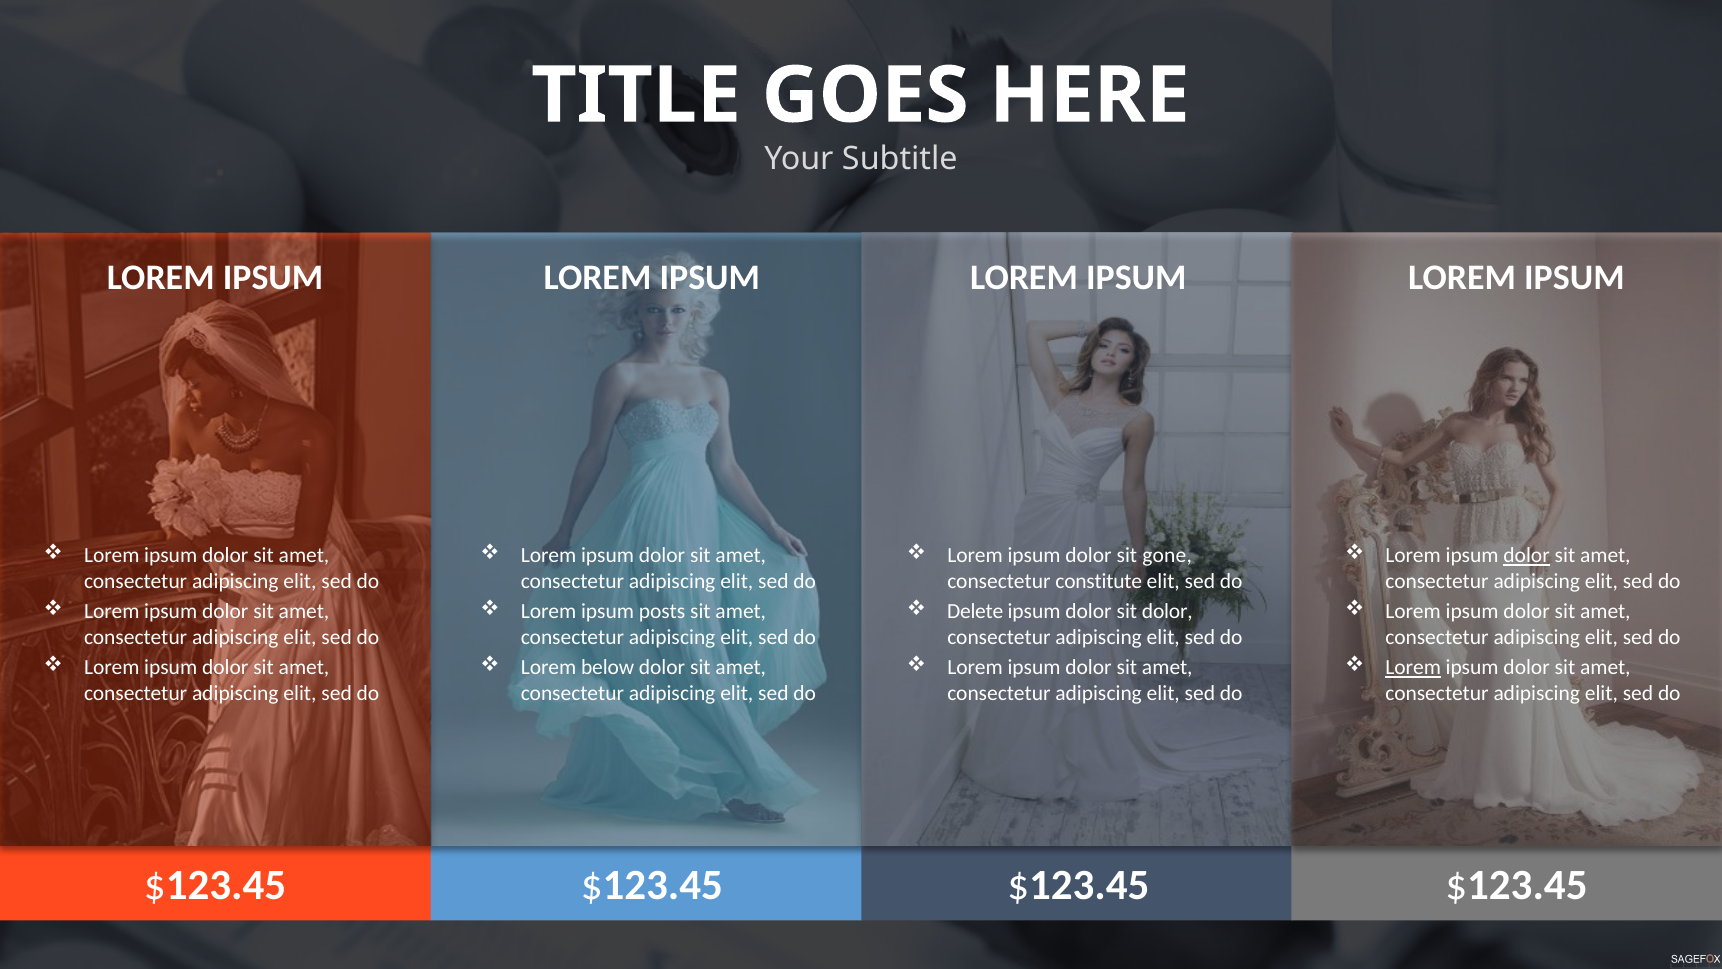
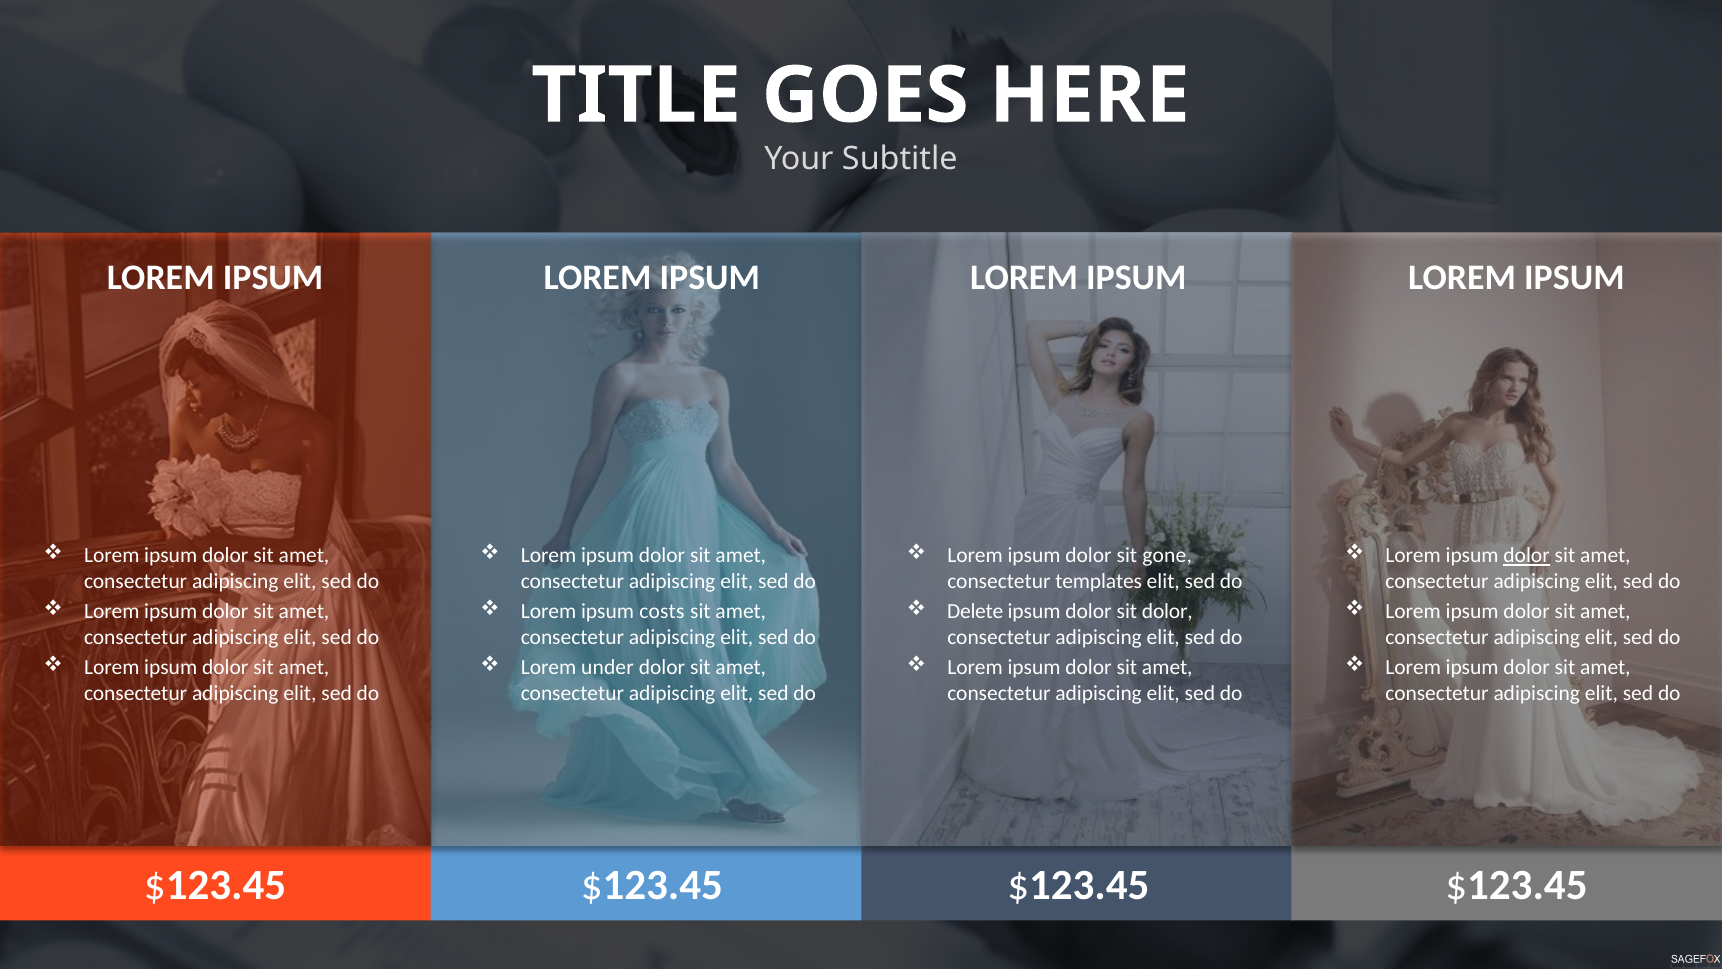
constitute: constitute -> templates
posts: posts -> costs
below: below -> under
Lorem at (1413, 668) underline: present -> none
